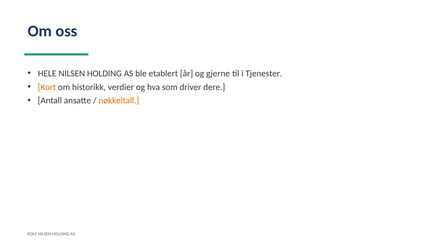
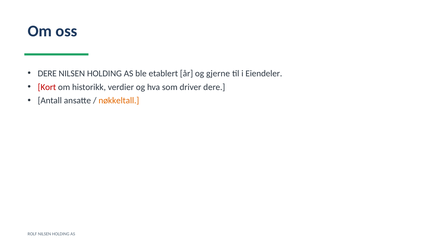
HELE at (47, 74): HELE -> DERE
Tjenester: Tjenester -> Eiendeler
Kort colour: orange -> red
